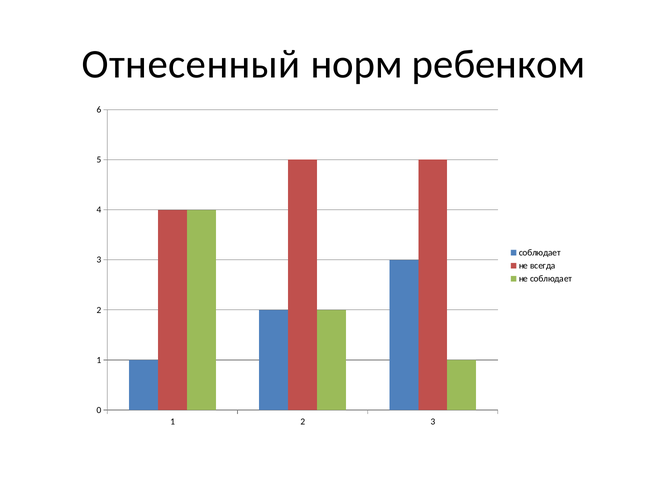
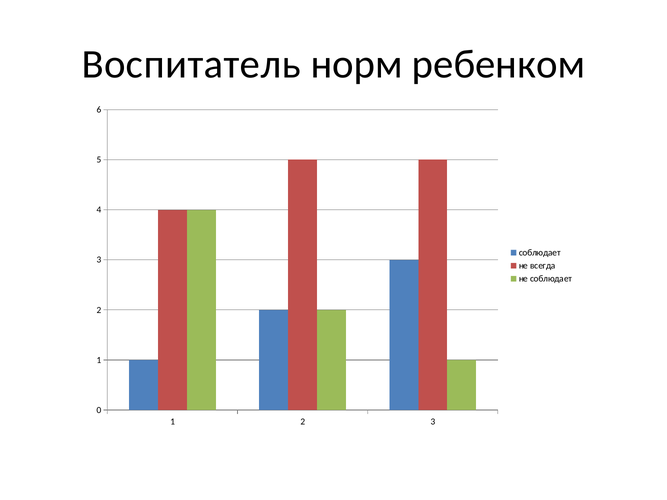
Отнесенный: Отнесенный -> Воспитатель
